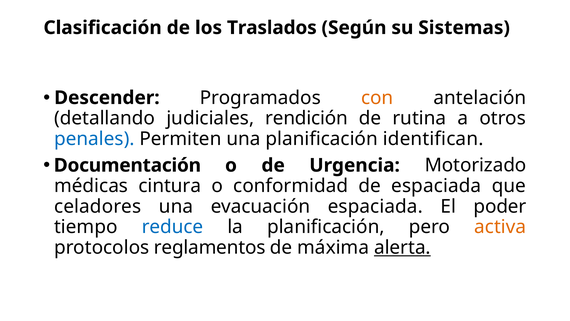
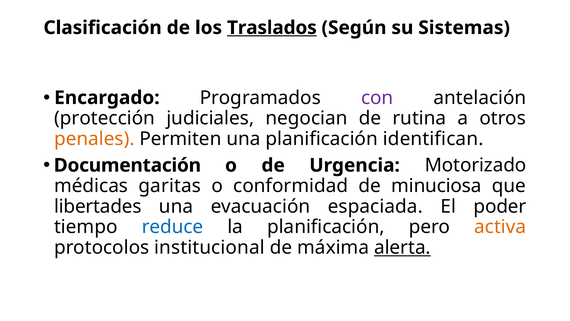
Traslados underline: none -> present
Descender: Descender -> Encargado
con colour: orange -> purple
detallando: detallando -> protección
rendición: rendición -> negocian
penales colour: blue -> orange
cintura: cintura -> garitas
de espaciada: espaciada -> minuciosa
celadores: celadores -> libertades
reglamentos: reglamentos -> institucional
